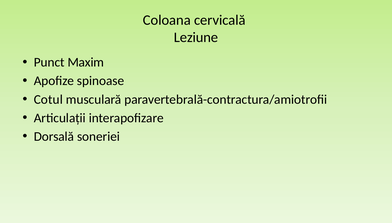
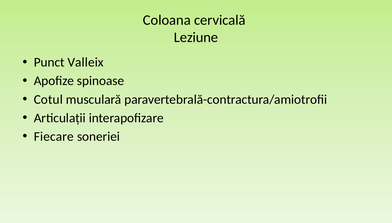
Maxim: Maxim -> Valleix
Dorsală: Dorsală -> Fiecare
